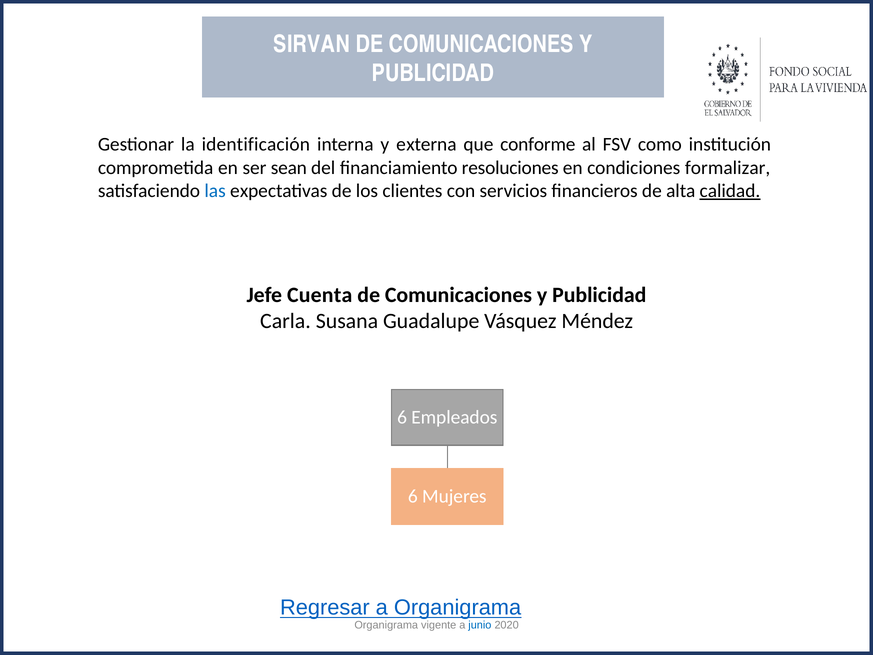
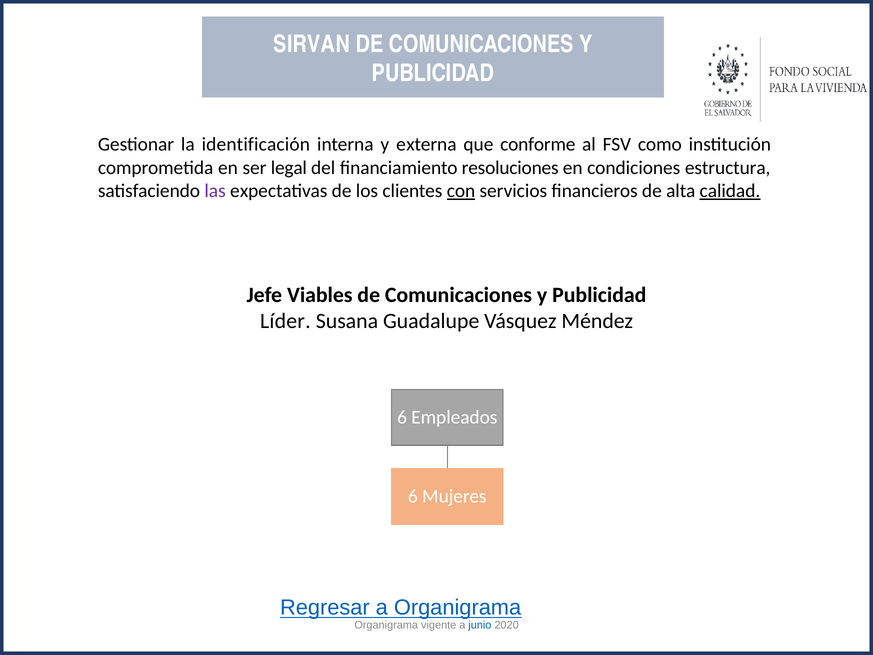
sean: sean -> legal
formalizar: formalizar -> estructura
las colour: blue -> purple
con underline: none -> present
Cuenta: Cuenta -> Viables
Carla: Carla -> Líder
